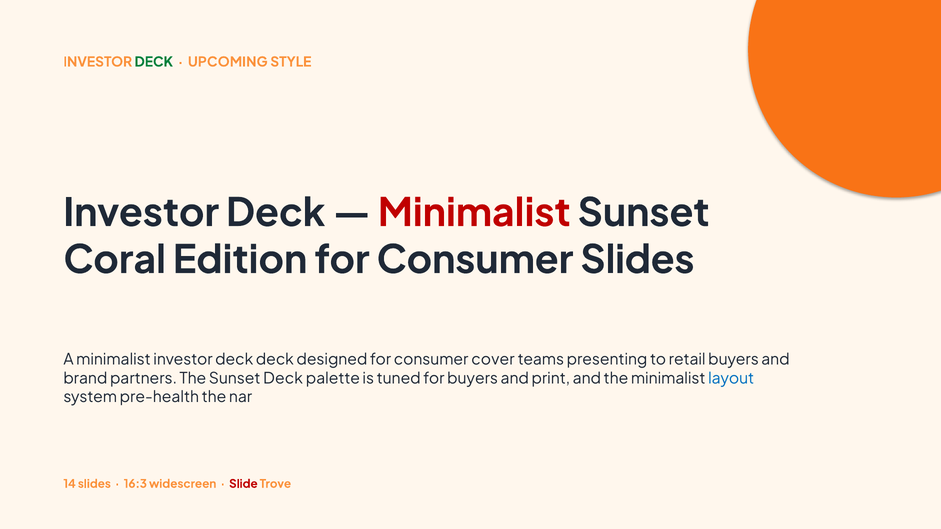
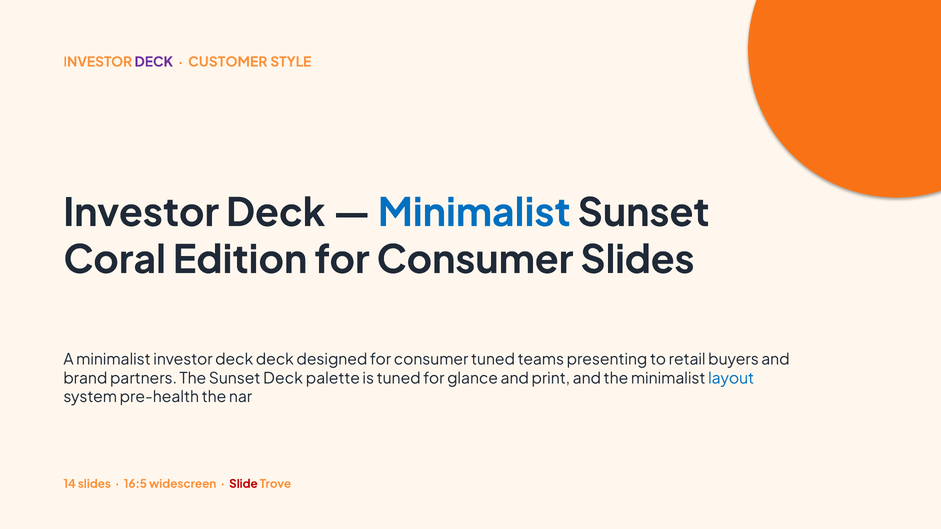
DECK at (154, 62) colour: green -> purple
UPCOMING: UPCOMING -> CUSTOMER
Minimalist at (474, 213) colour: red -> blue
consumer cover: cover -> tuned
for buyers: buyers -> glance
16:3: 16:3 -> 16:5
